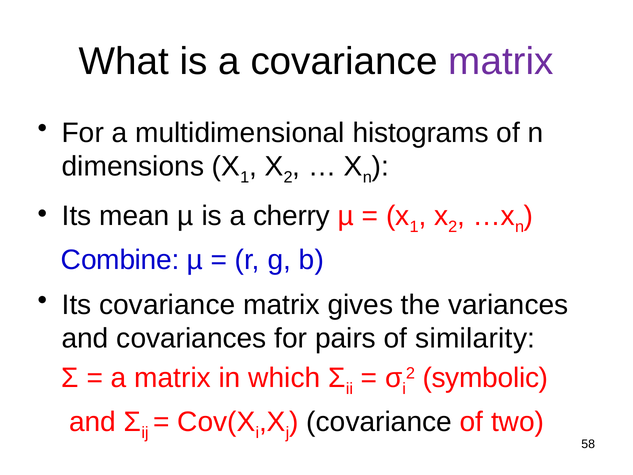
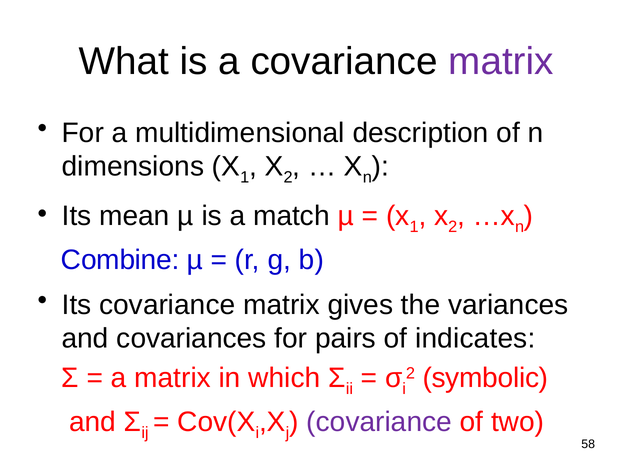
histograms: histograms -> description
cherry: cherry -> match
similarity: similarity -> indicates
covariance at (379, 422) colour: black -> purple
